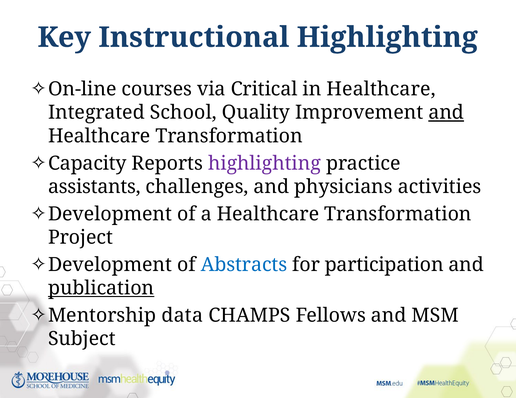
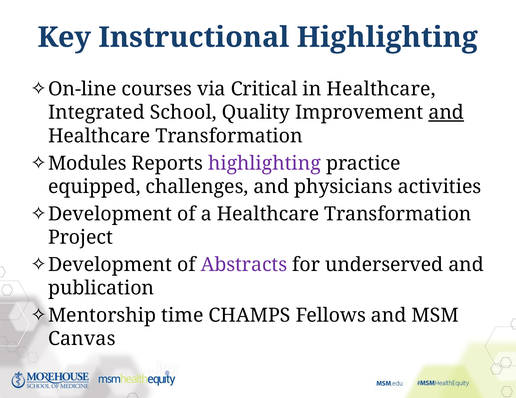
Capacity: Capacity -> Modules
assistants: assistants -> equipped
Abstracts colour: blue -> purple
participation: participation -> underserved
publication underline: present -> none
data: data -> time
Subject: Subject -> Canvas
